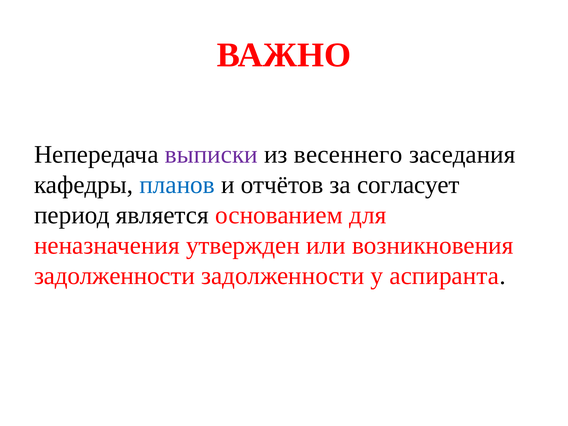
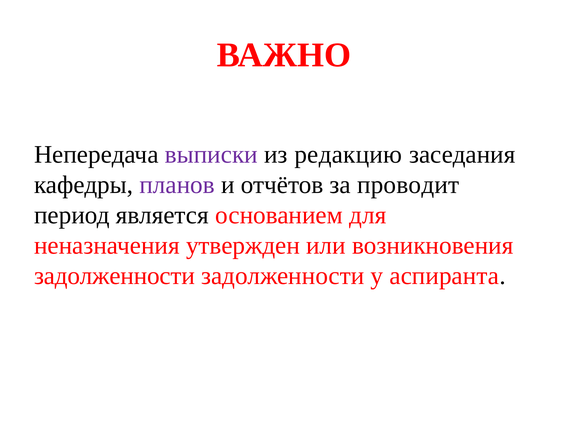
весеннего: весеннего -> редакцию
планов colour: blue -> purple
согласует: согласует -> проводит
